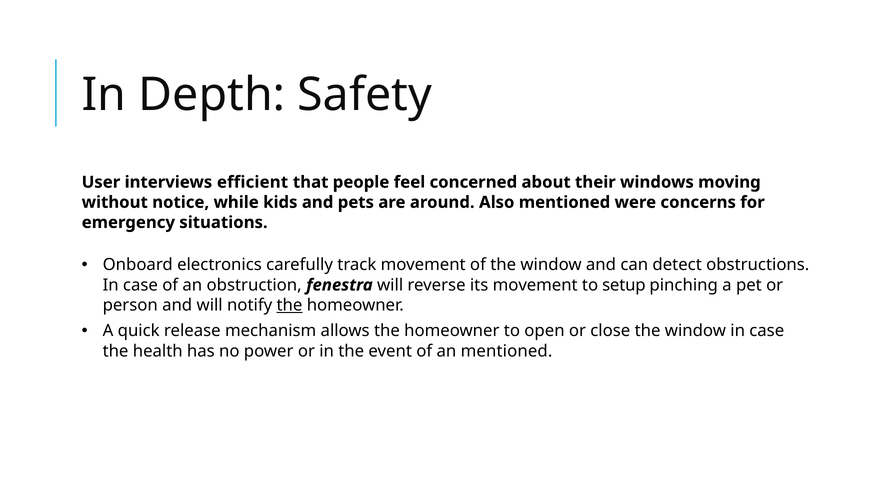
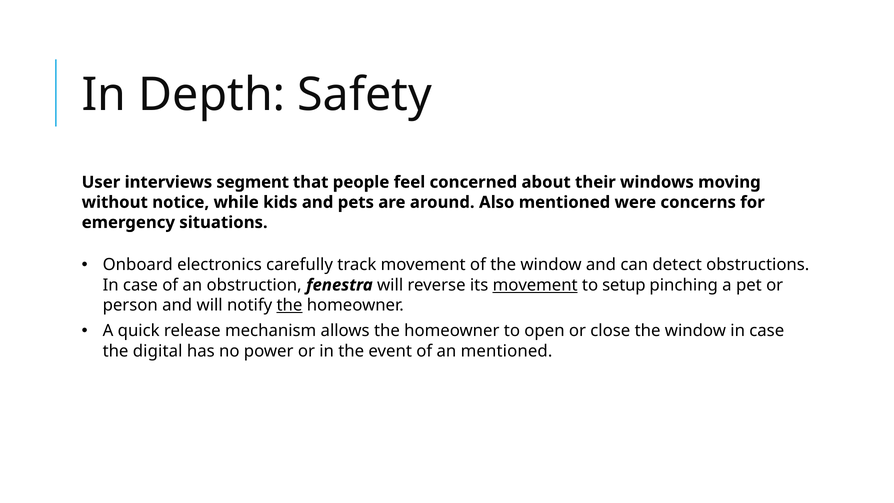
efficient: efficient -> segment
movement at (535, 285) underline: none -> present
health: health -> digital
